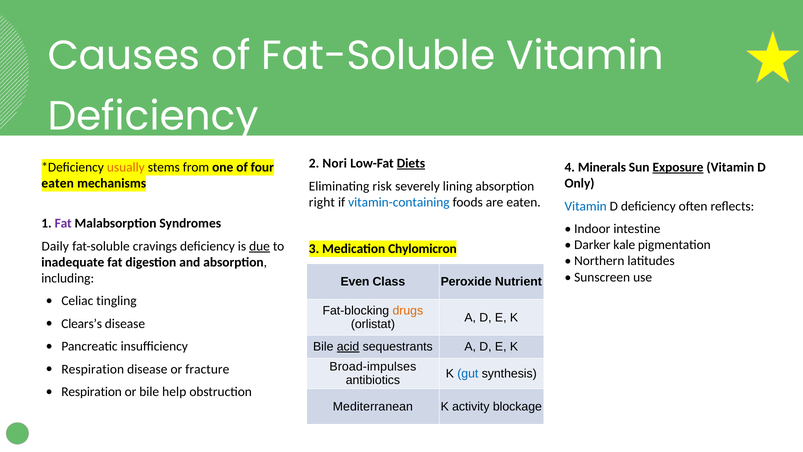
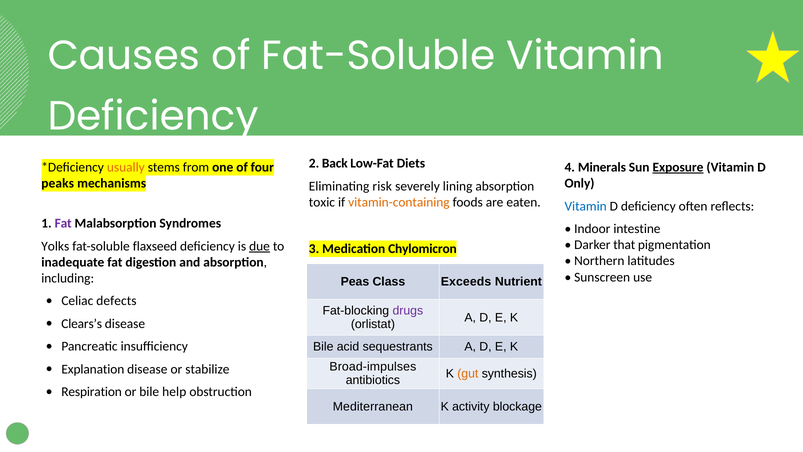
Nori: Nori -> Back
Diets underline: present -> none
eaten at (58, 183): eaten -> peaks
right: right -> toxic
vitamin-containing colour: blue -> orange
kale: kale -> that
Daily: Daily -> Yolks
cravings: cravings -> flaxseed
Even: Even -> Peas
Peroxide: Peroxide -> Exceeds
tingling: tingling -> defects
drugs colour: orange -> purple
acid underline: present -> none
Respiration at (93, 369): Respiration -> Explanation
fracture: fracture -> stabilize
gut colour: blue -> orange
